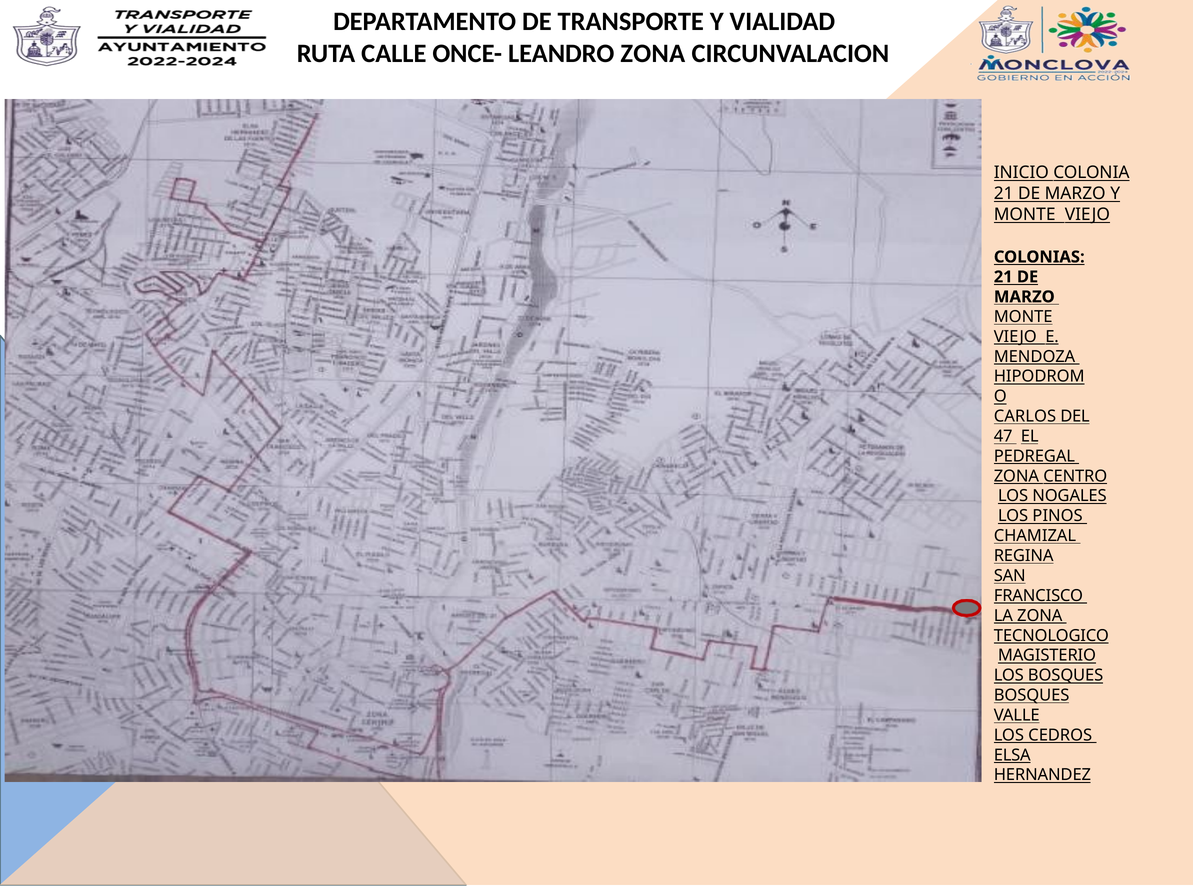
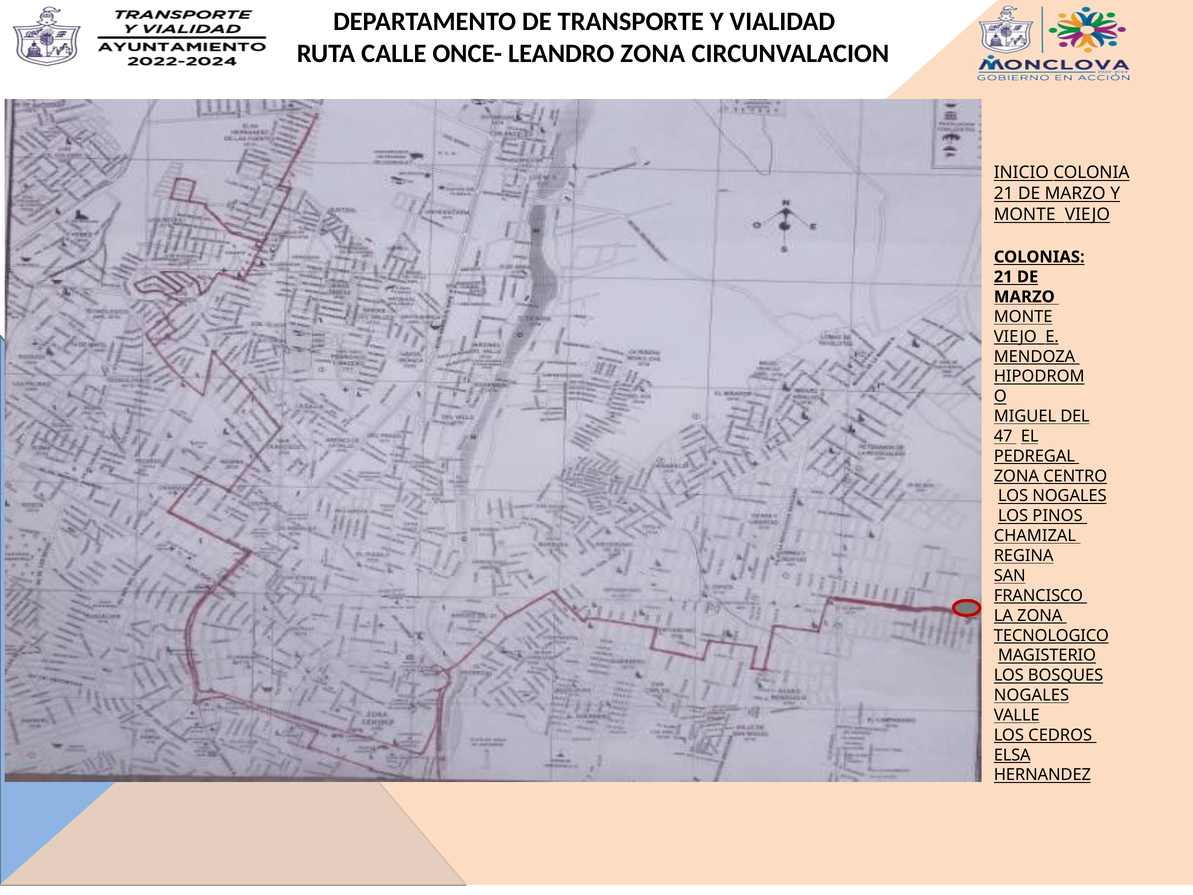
CARLOS: CARLOS -> MIGUEL
BOSQUES at (1032, 695): BOSQUES -> NOGALES
